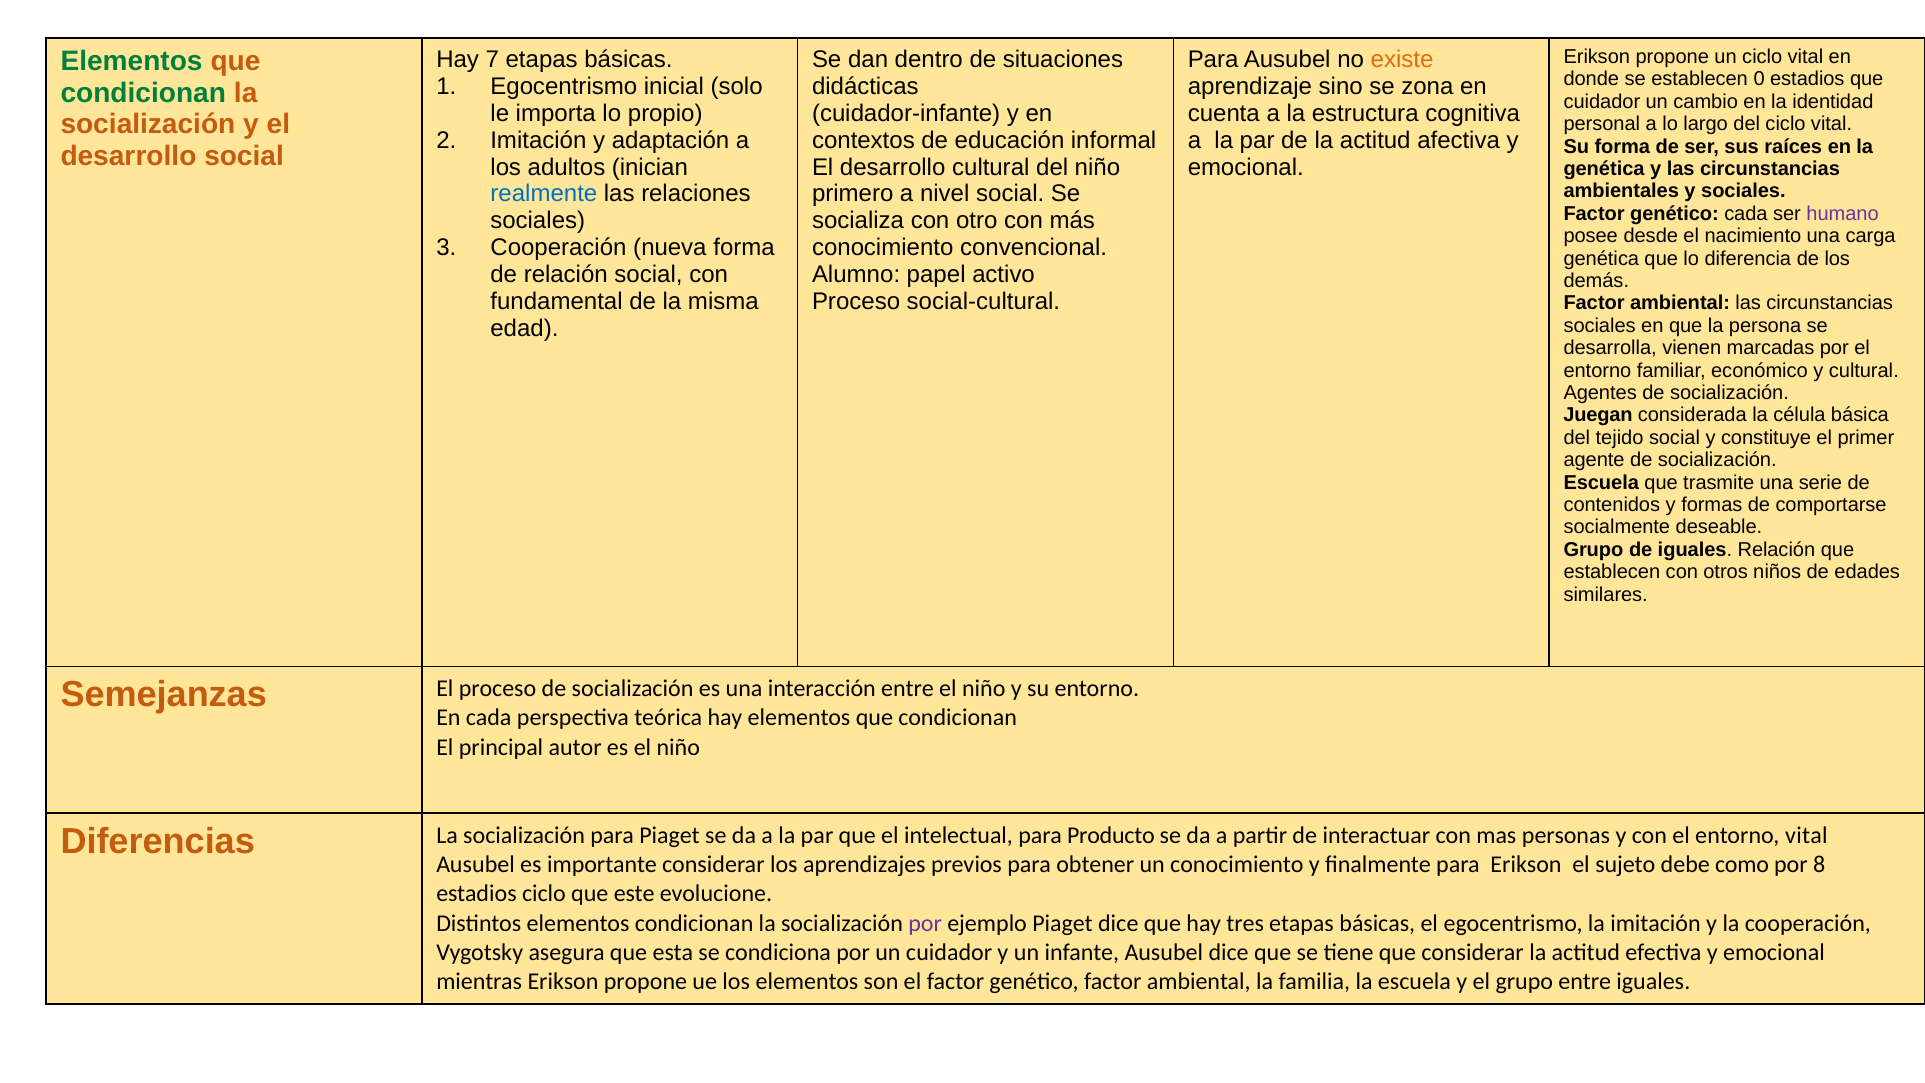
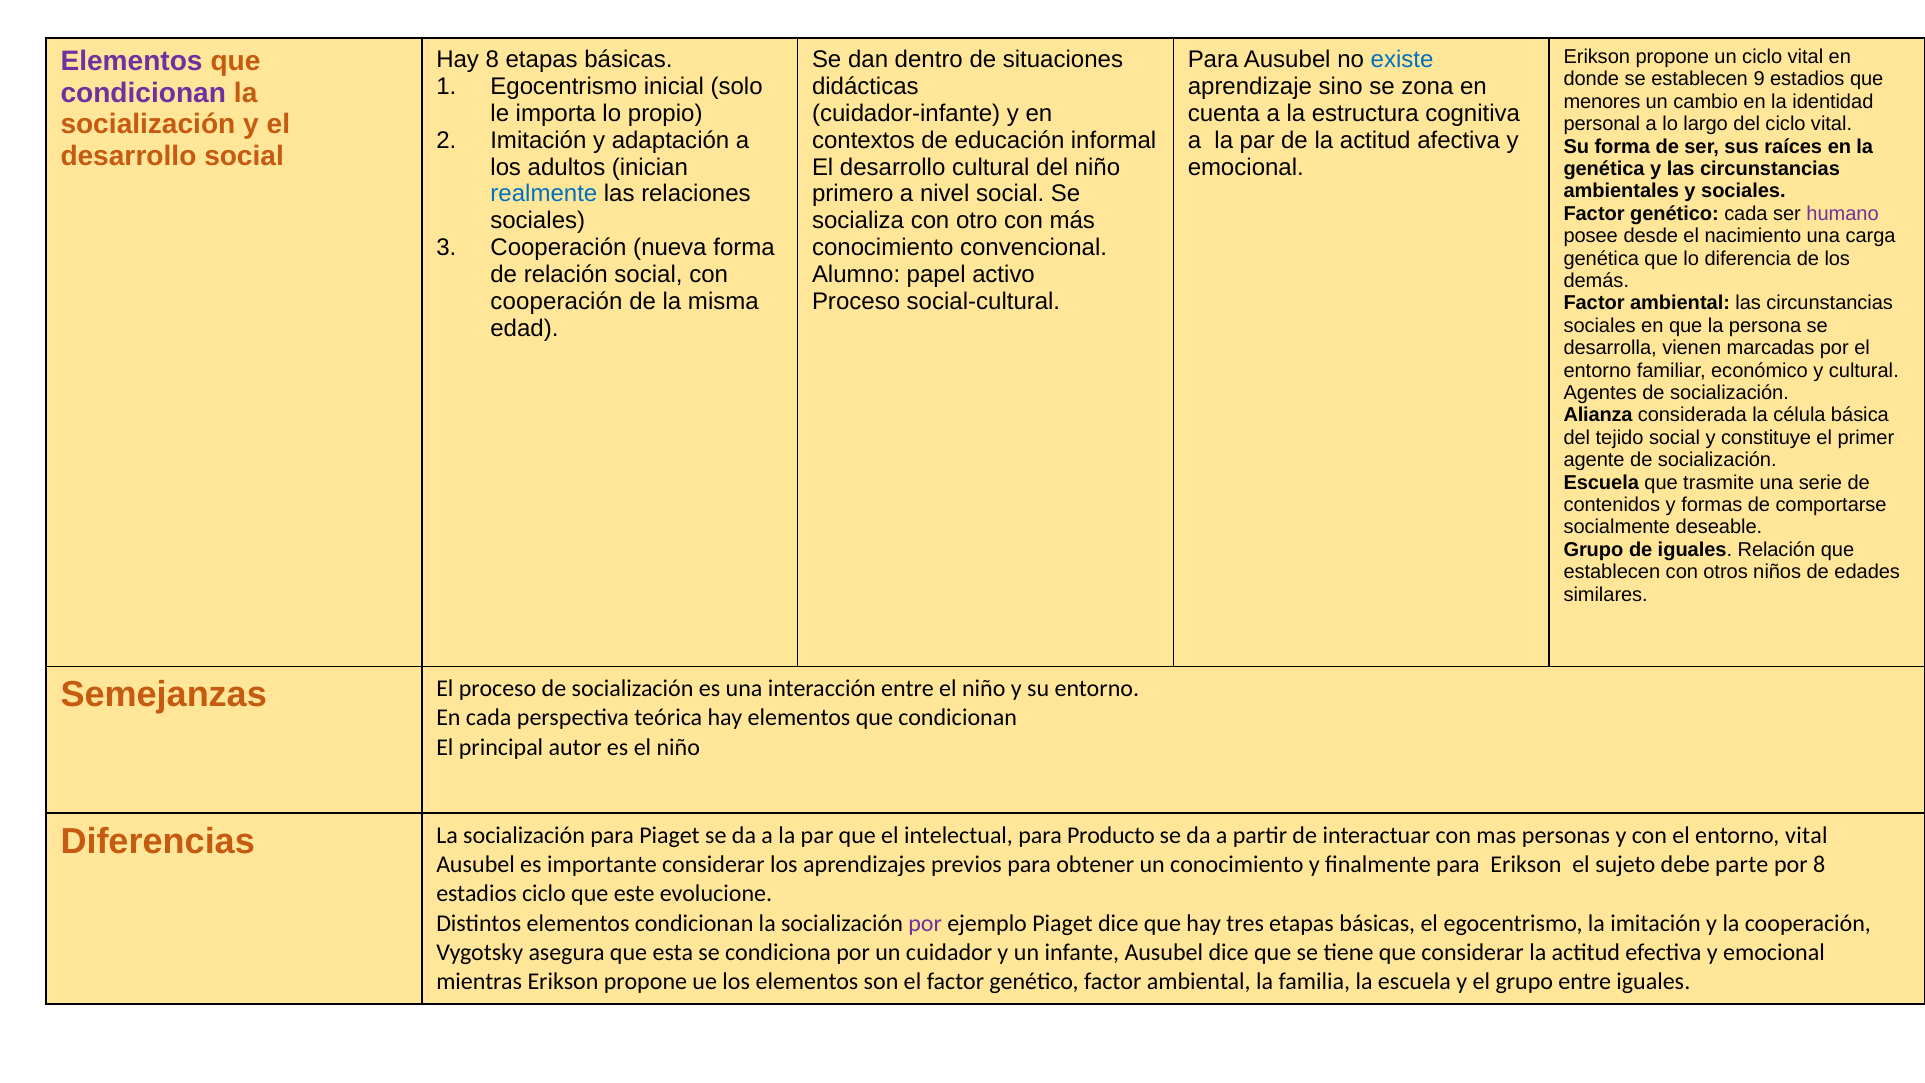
Hay 7: 7 -> 8
existe colour: orange -> blue
Elementos at (132, 62) colour: green -> purple
0: 0 -> 9
condicionan at (143, 93) colour: green -> purple
cuidador at (1602, 102): cuidador -> menores
fundamental at (557, 302): fundamental -> cooperación
Juegan: Juegan -> Alianza
como: como -> parte
